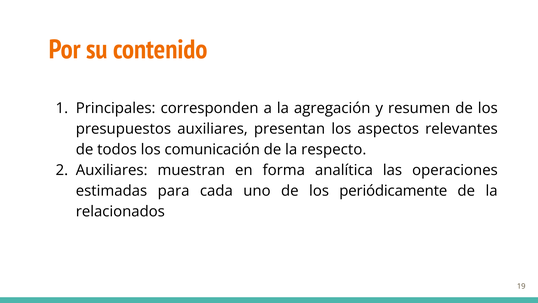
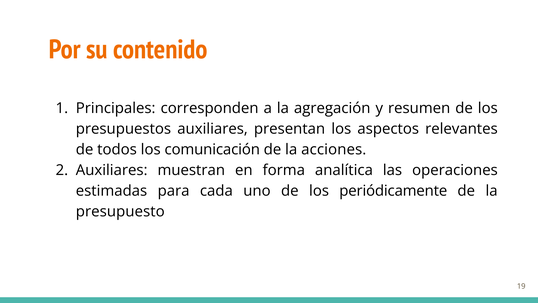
respecto: respecto -> acciones
relacionados: relacionados -> presupuesto
